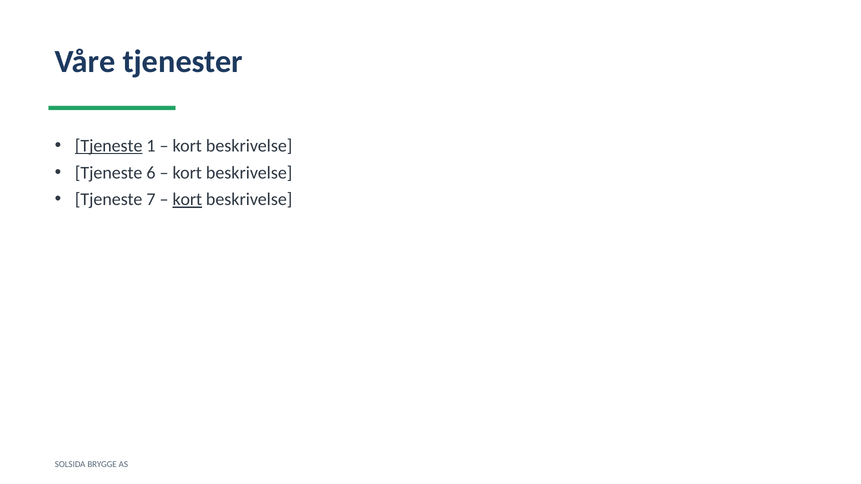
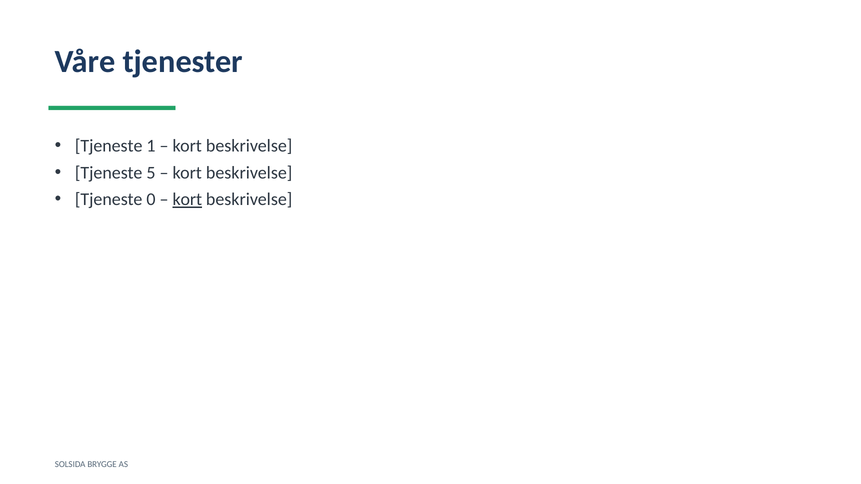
Tjeneste at (109, 146) underline: present -> none
6: 6 -> 5
7: 7 -> 0
